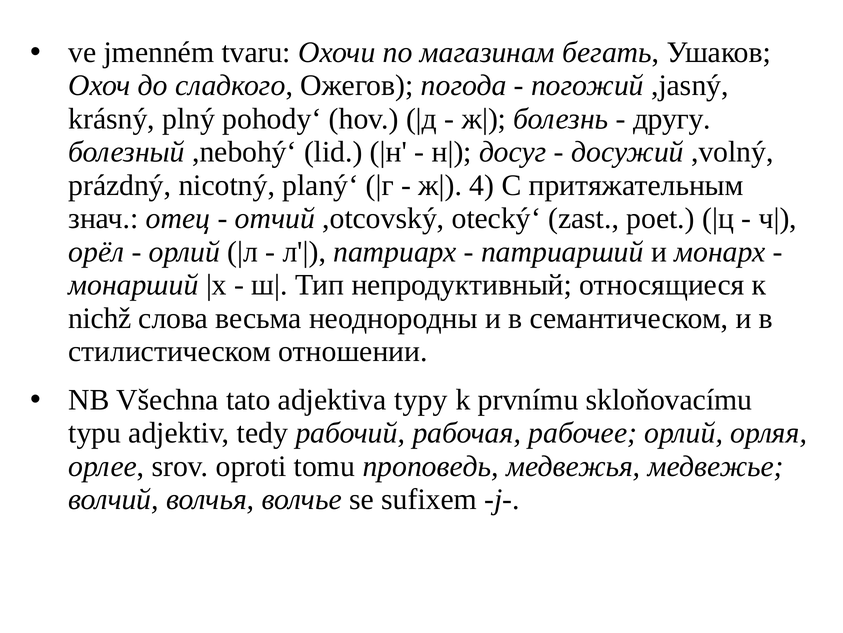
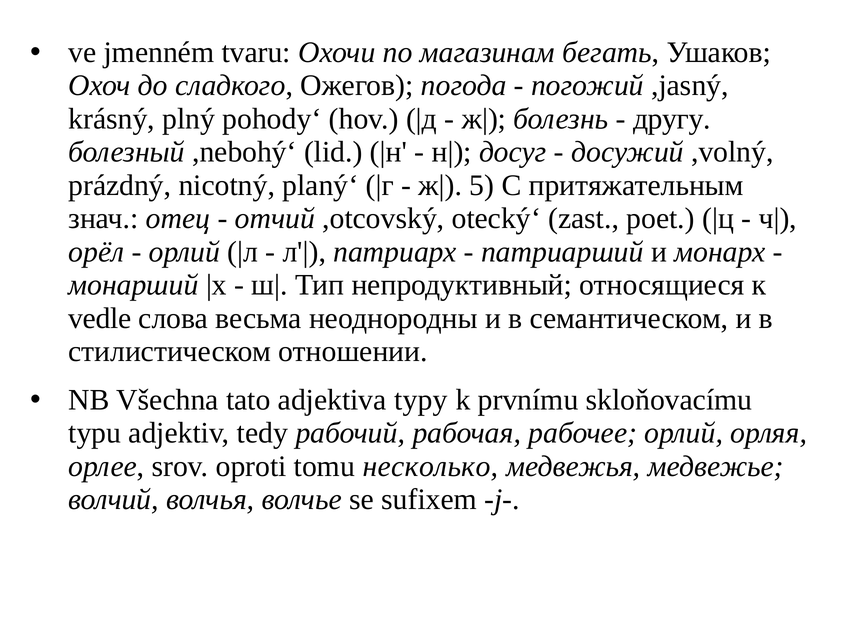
4: 4 -> 5
nichž: nichž -> vedle
проповедь: проповедь -> несколько
